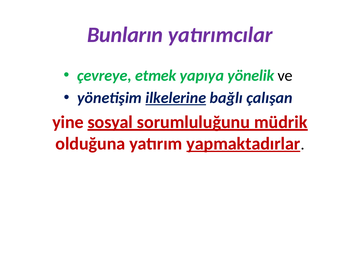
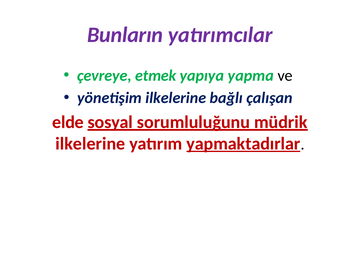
yönelik: yönelik -> yapma
ilkelerine at (176, 98) underline: present -> none
yine: yine -> elde
olduğuna at (90, 144): olduğuna -> ilkelerine
